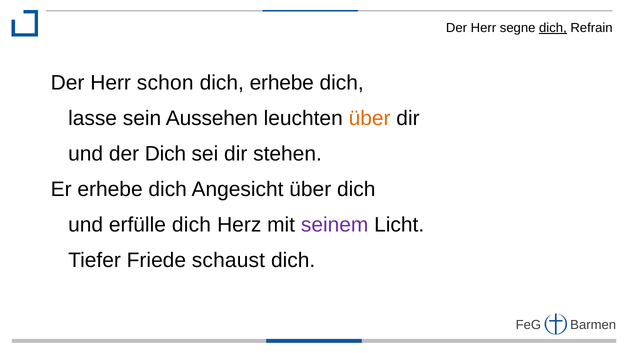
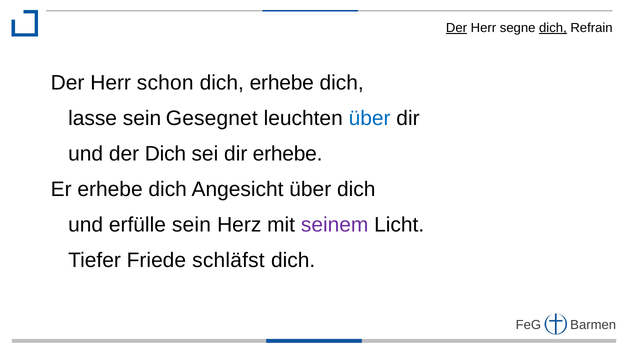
Der at (457, 28) underline: none -> present
Aussehen: Aussehen -> Gesegnet
über at (370, 118) colour: orange -> blue
dir stehen: stehen -> erhebe
erfülle dich: dich -> sein
schaust: schaust -> schläfst
